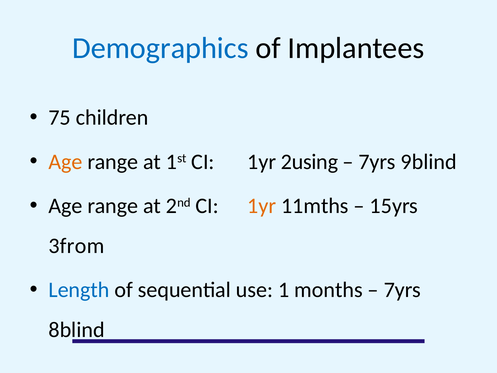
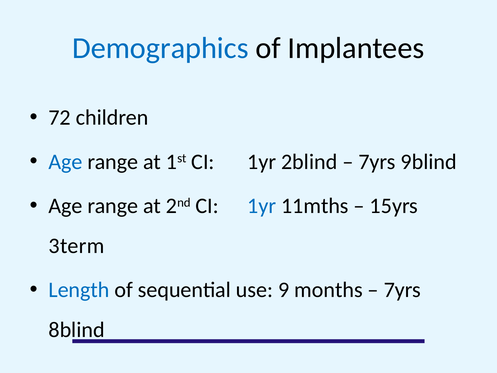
75: 75 -> 72
Age at (65, 162) colour: orange -> blue
2using: 2using -> 2blind
1yr at (262, 206) colour: orange -> blue
3from: 3from -> 3term
1: 1 -> 9
